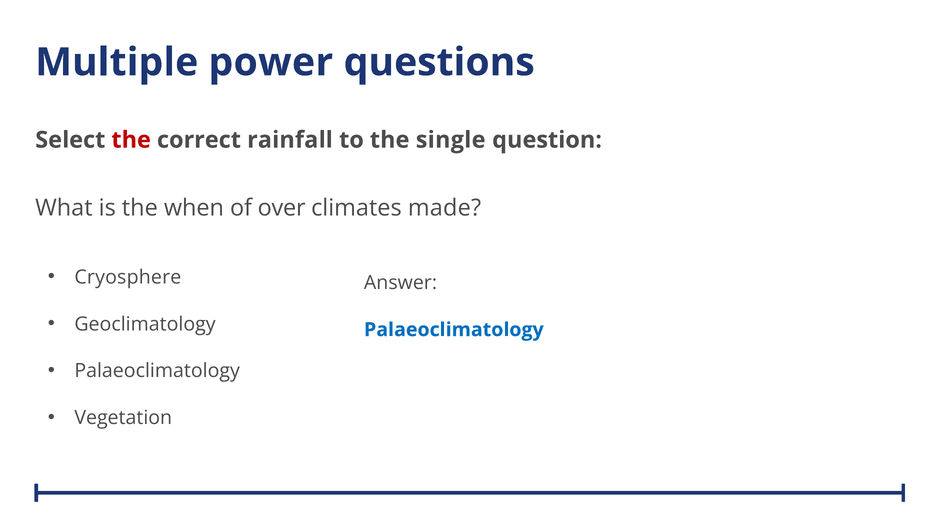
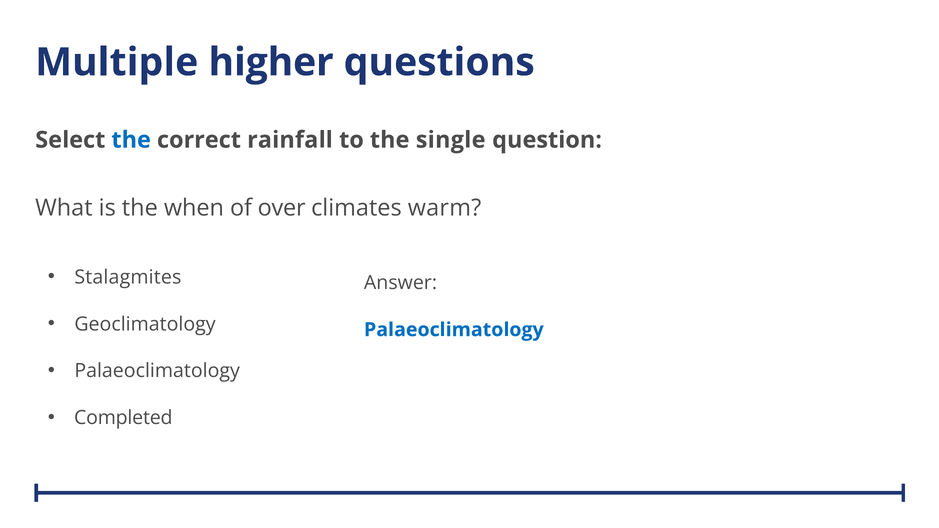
power: power -> higher
the at (131, 140) colour: red -> blue
made: made -> warm
Cryosphere: Cryosphere -> Stalagmites
Vegetation: Vegetation -> Completed
